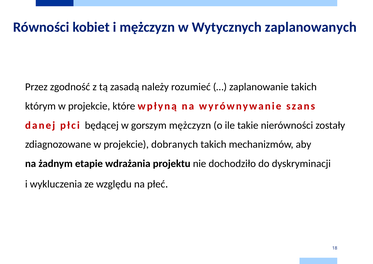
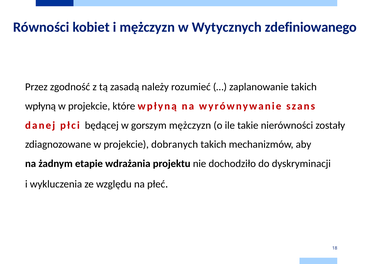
zaplanowanych: zaplanowanych -> zdefiniowanego
którym at (40, 106): którym -> wpłyną
